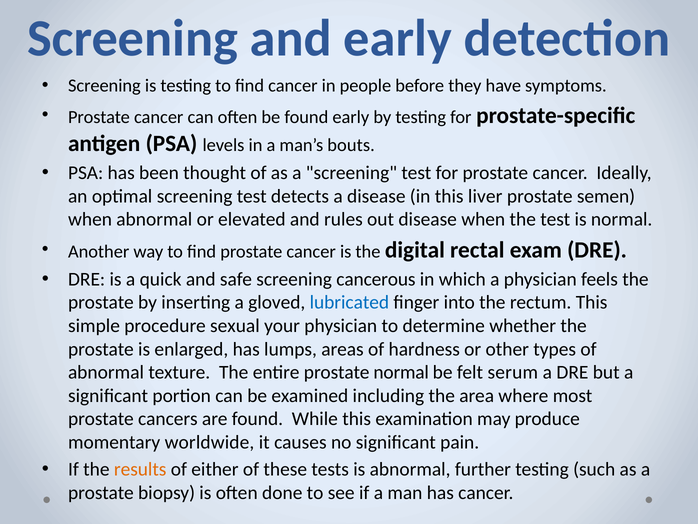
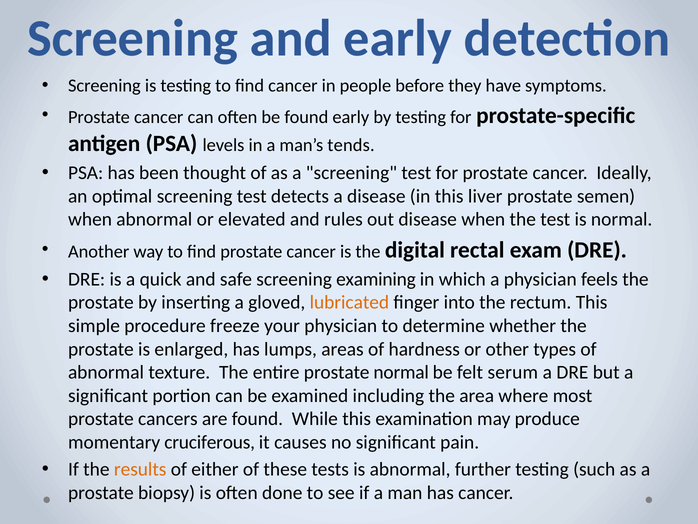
bouts: bouts -> tends
cancerous: cancerous -> examining
lubricated colour: blue -> orange
sexual: sexual -> freeze
worldwide: worldwide -> cruciferous
